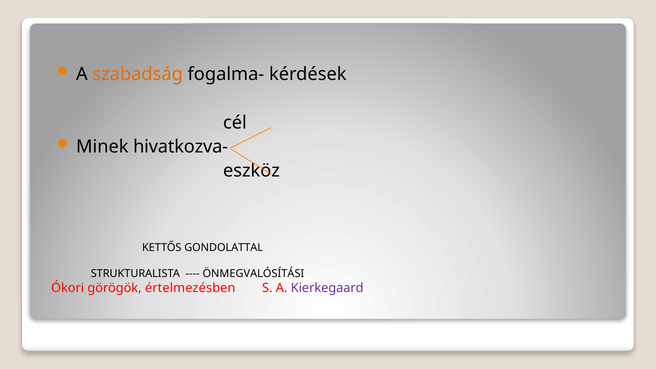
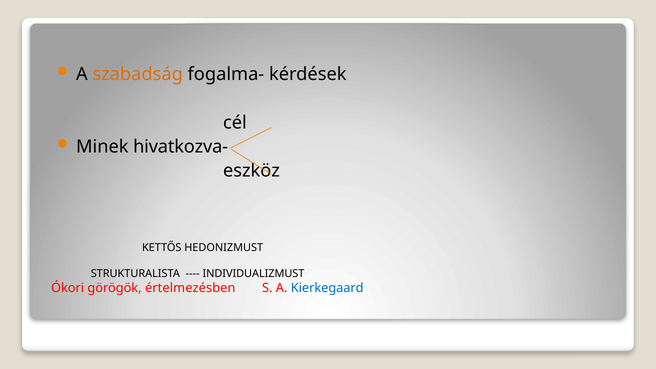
GONDOLATTAL: GONDOLATTAL -> HEDONIZMUST
ÖNMEGVALÓSÍTÁSI: ÖNMEGVALÓSÍTÁSI -> INDIVIDUALIZMUST
Kierkegaard colour: purple -> blue
